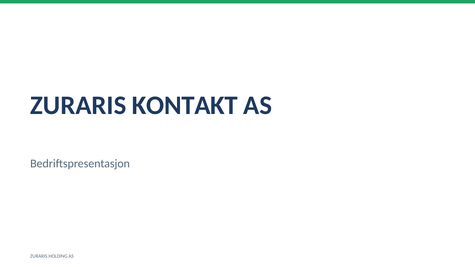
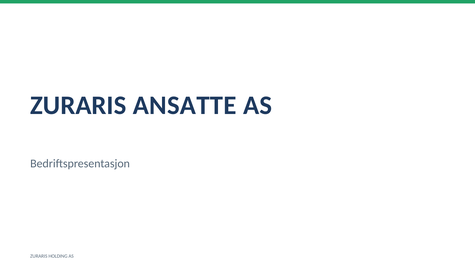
KONTAKT: KONTAKT -> ANSATTE
